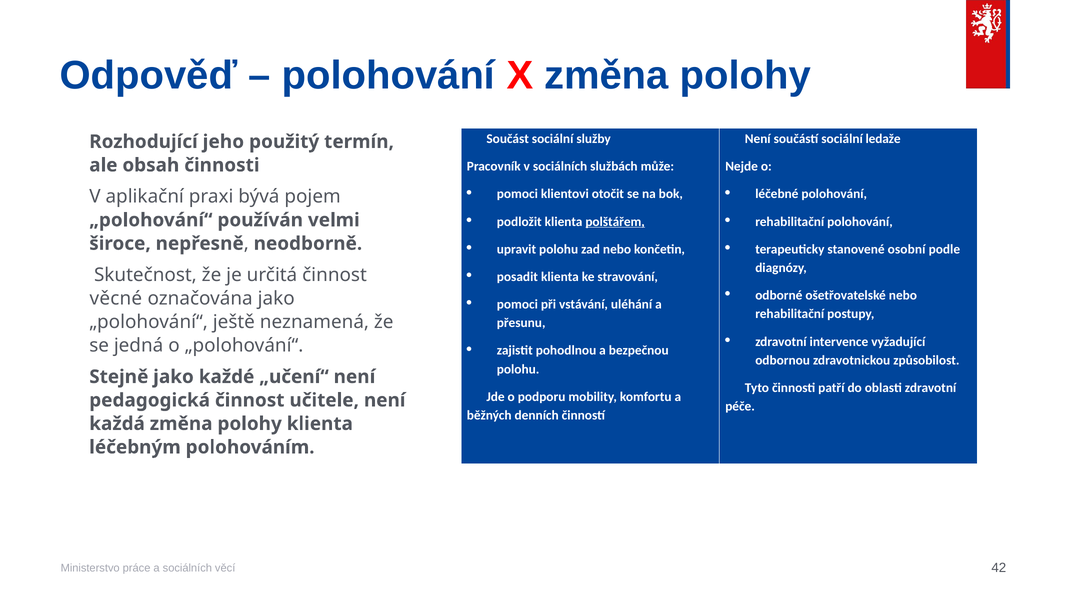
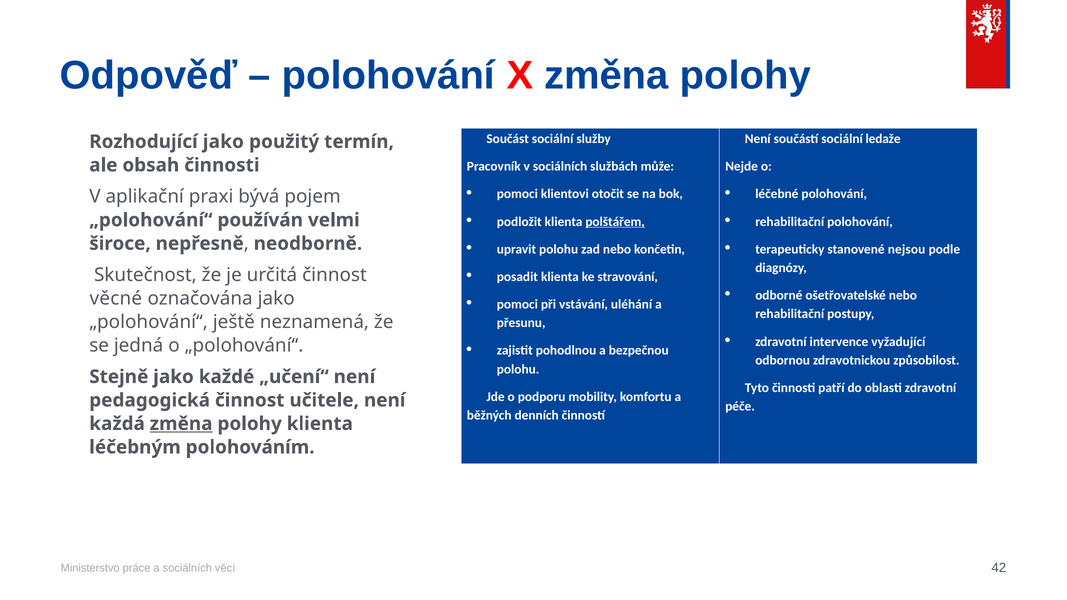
Rozhodující jeho: jeho -> jako
osobní: osobní -> nejsou
změna at (181, 424) underline: none -> present
